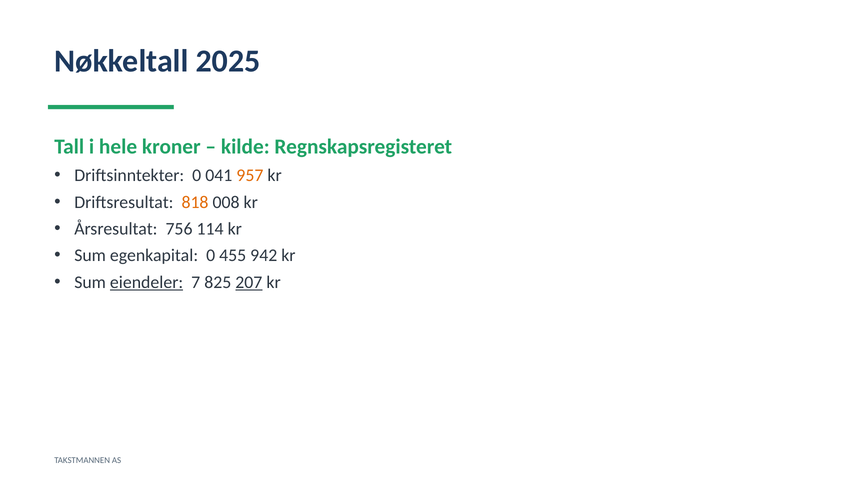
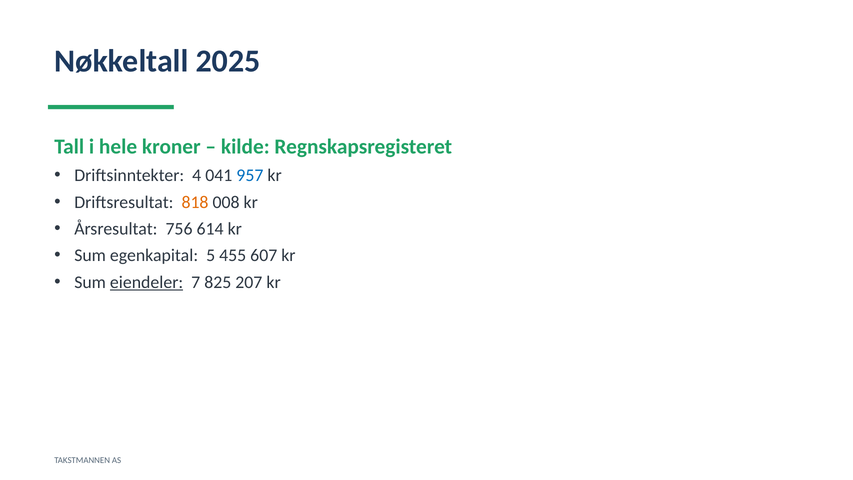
Driftsinntekter 0: 0 -> 4
957 colour: orange -> blue
114: 114 -> 614
egenkapital 0: 0 -> 5
942: 942 -> 607
207 underline: present -> none
